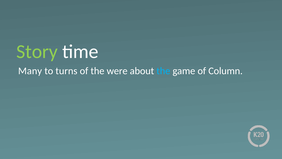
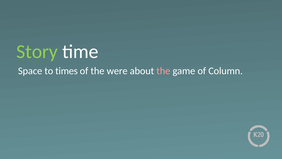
Many: Many -> Space
turns: turns -> times
the at (163, 71) colour: light blue -> pink
